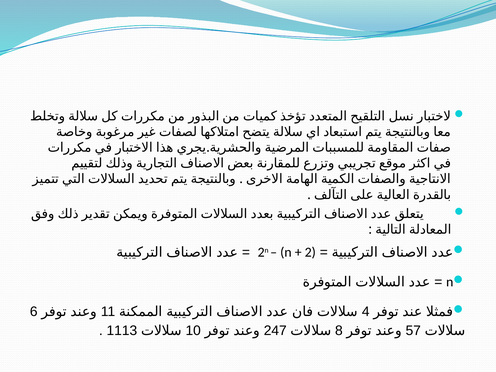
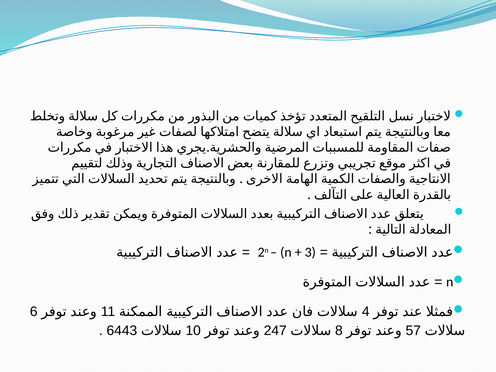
2: 2 -> 3
1113: 1113 -> 6443
